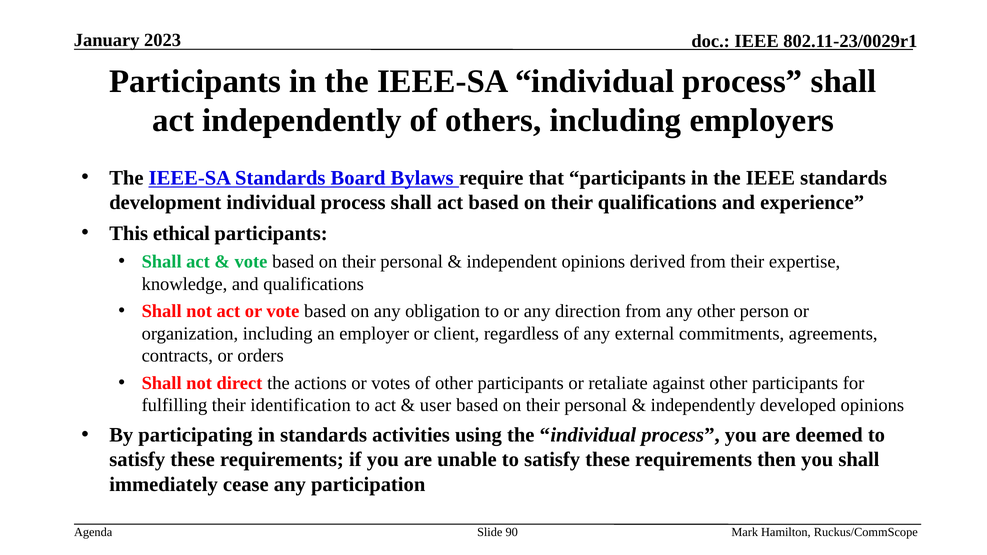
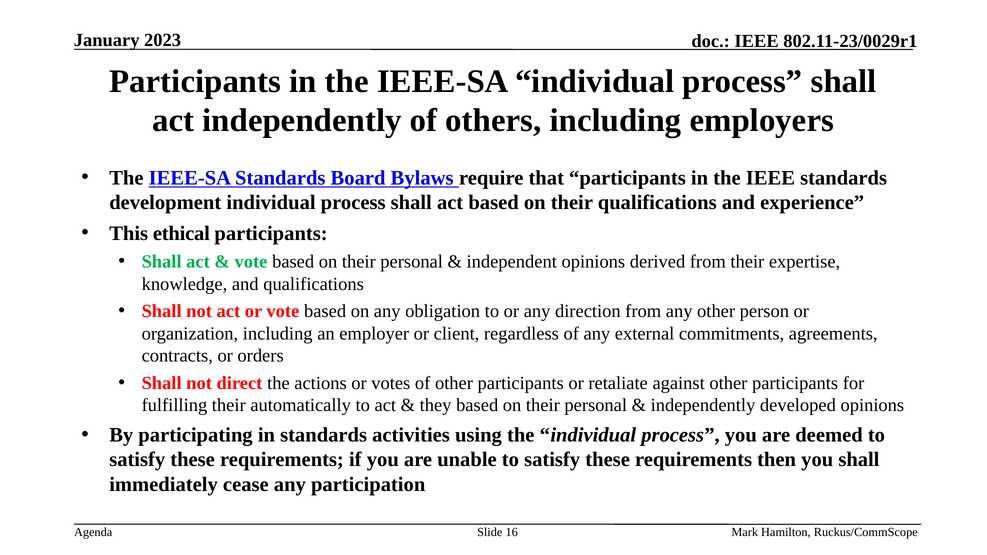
identification: identification -> automatically
user: user -> they
90: 90 -> 16
